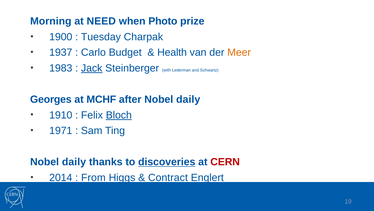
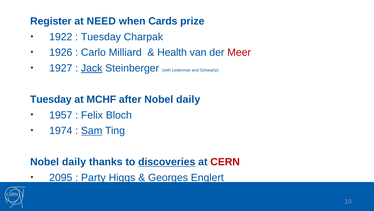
Morning: Morning -> Register
Photo: Photo -> Cards
1900: 1900 -> 1922
1937: 1937 -> 1926
Budget: Budget -> Milliard
Meer colour: orange -> red
1983: 1983 -> 1927
Georges at (51, 99): Georges -> Tuesday
1910: 1910 -> 1957
Bloch underline: present -> none
1971: 1971 -> 1974
Sam underline: none -> present
2014: 2014 -> 2095
From: From -> Party
Contract: Contract -> Georges
